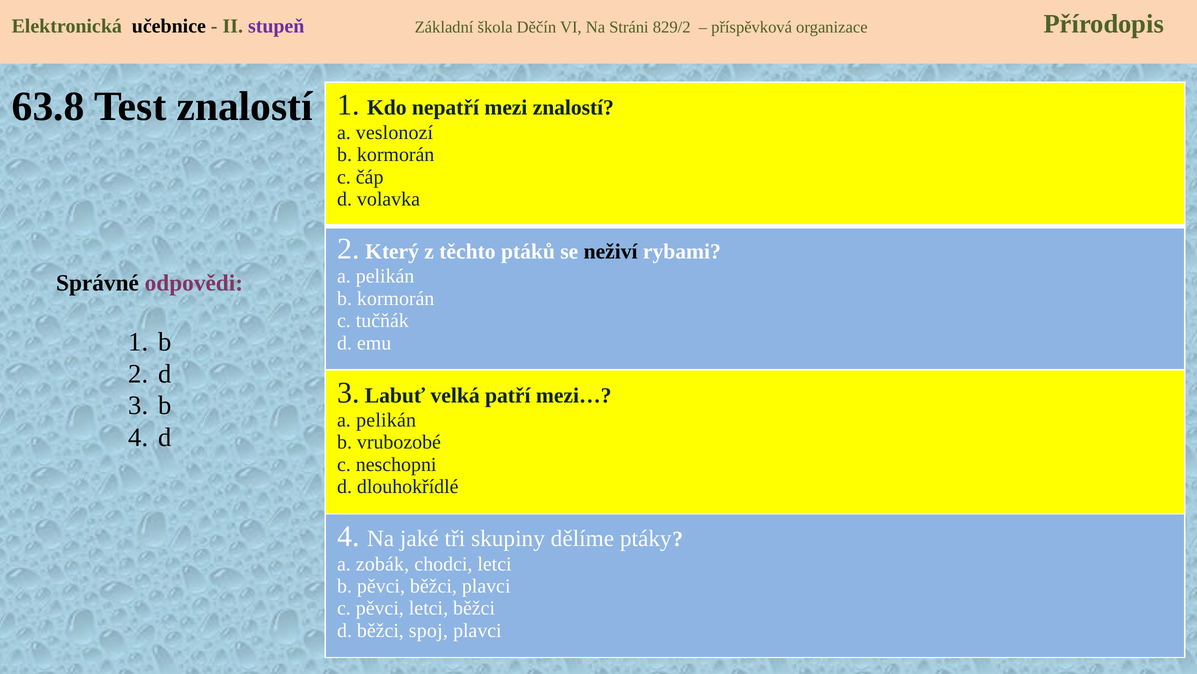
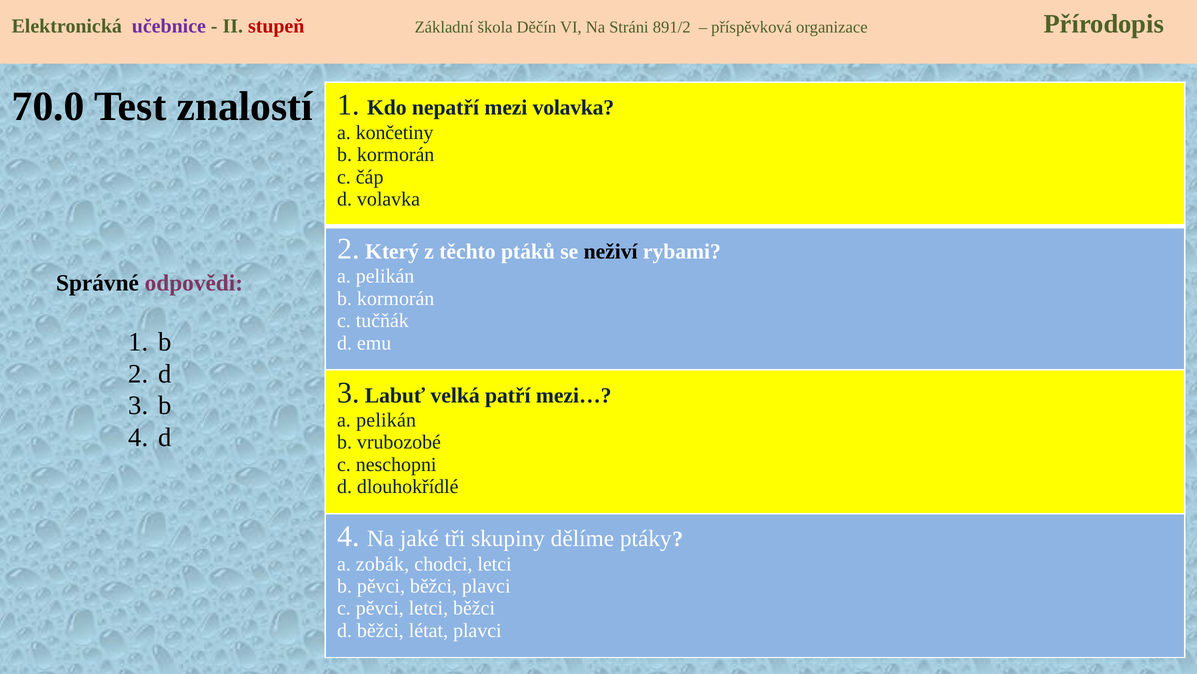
učebnice colour: black -> purple
stupeň colour: purple -> red
829/2: 829/2 -> 891/2
63.8: 63.8 -> 70.0
mezi znalostí: znalostí -> volavka
veslonozí: veslonozí -> končetiny
spoj: spoj -> létat
